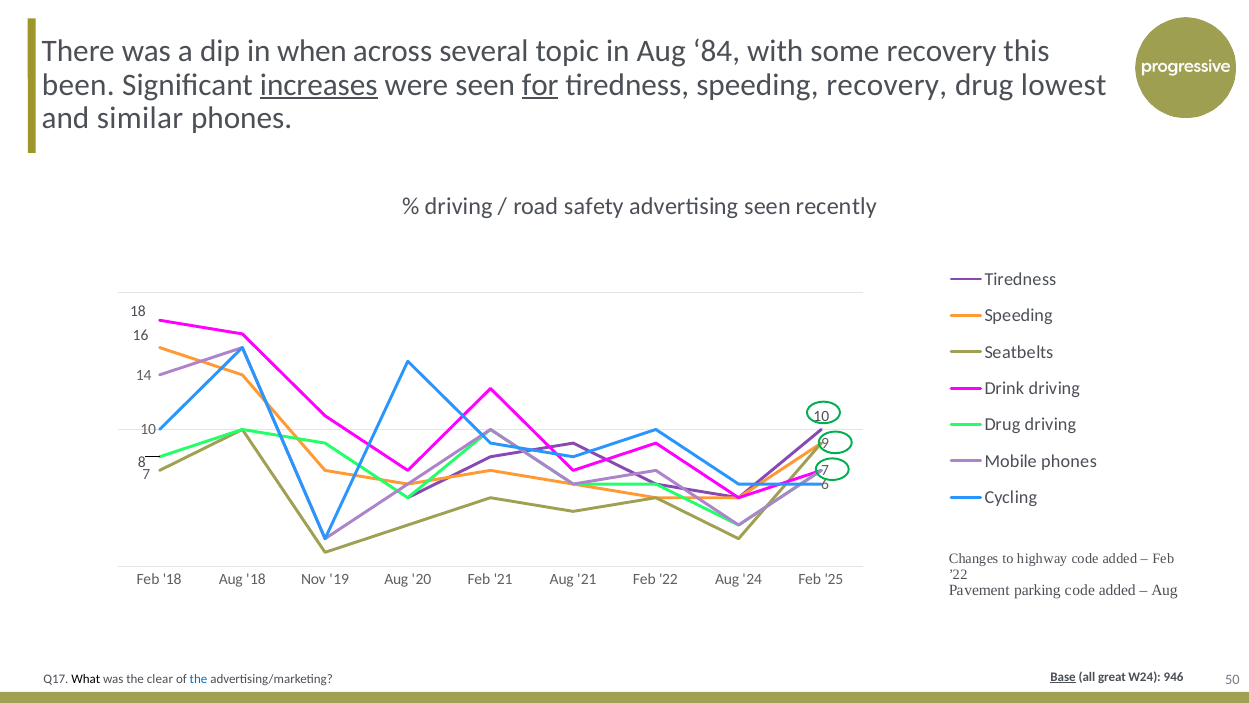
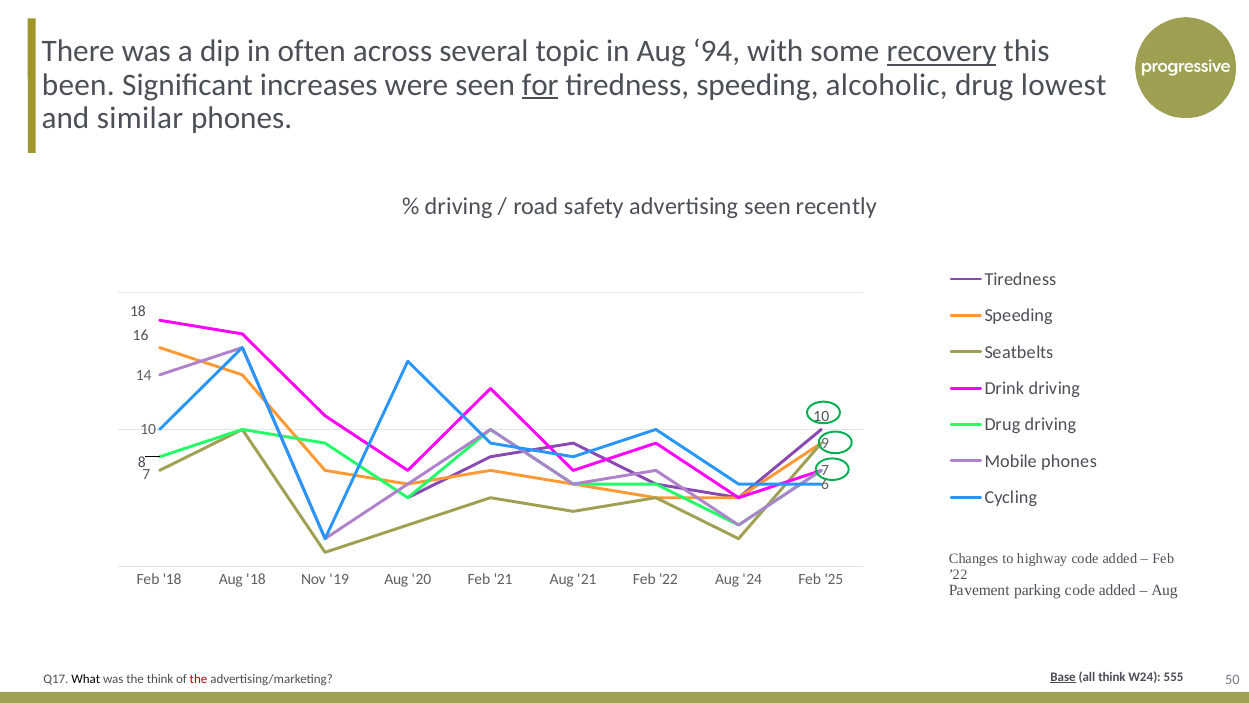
when: when -> often
84: 84 -> 94
recovery at (942, 51) underline: none -> present
increases underline: present -> none
speeding recovery: recovery -> alcoholic
the clear: clear -> think
the at (199, 679) colour: blue -> red
all great: great -> think
946: 946 -> 555
